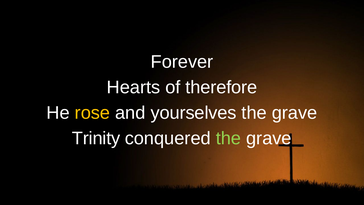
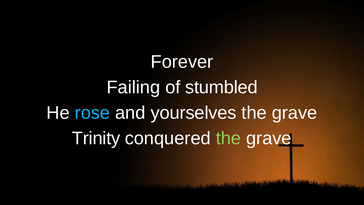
Hearts: Hearts -> Failing
therefore: therefore -> stumbled
rose colour: yellow -> light blue
